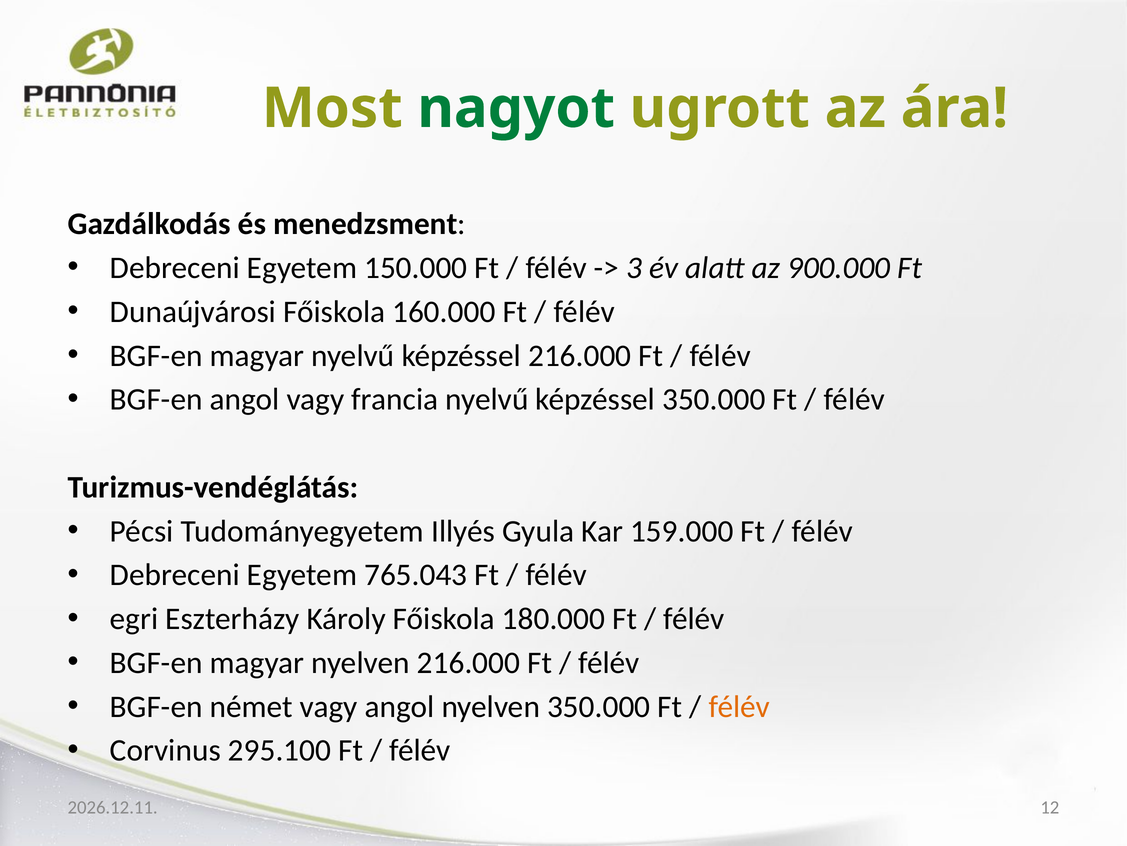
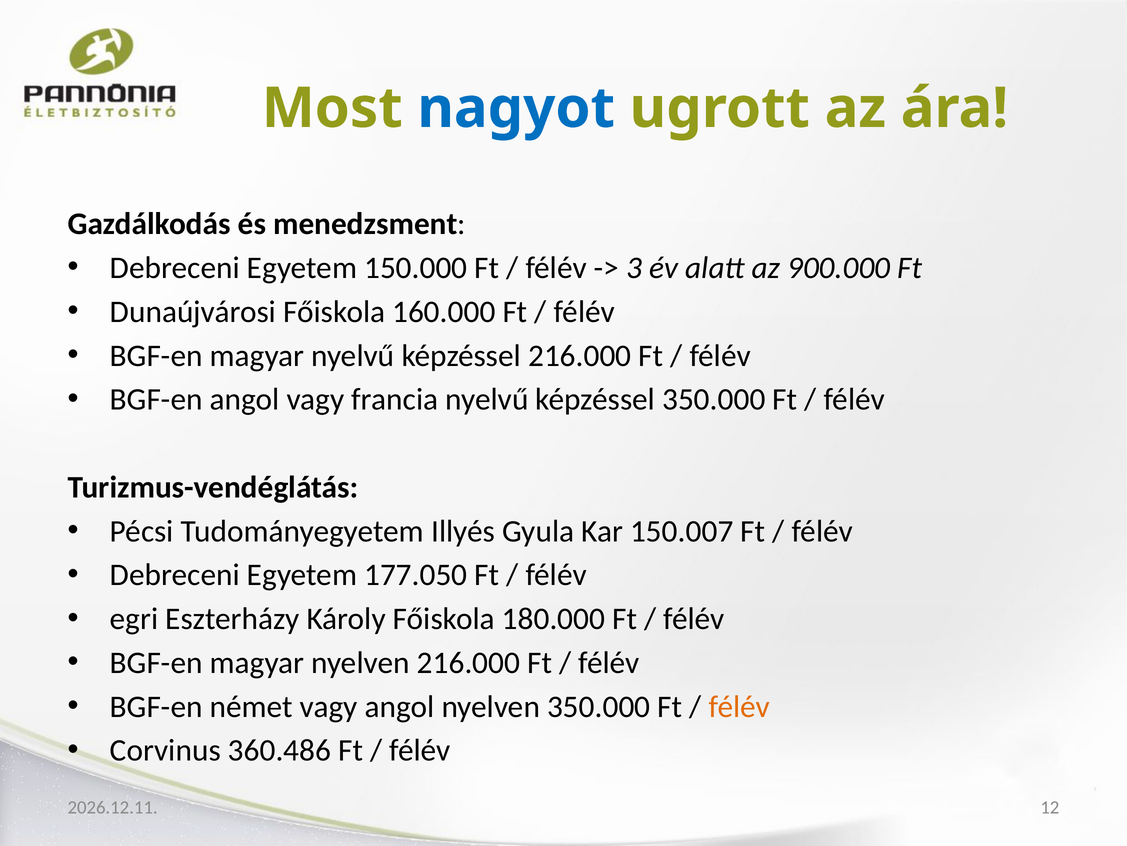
nagyot colour: green -> blue
159.000: 159.000 -> 150.007
765.043: 765.043 -> 177.050
295.100: 295.100 -> 360.486
